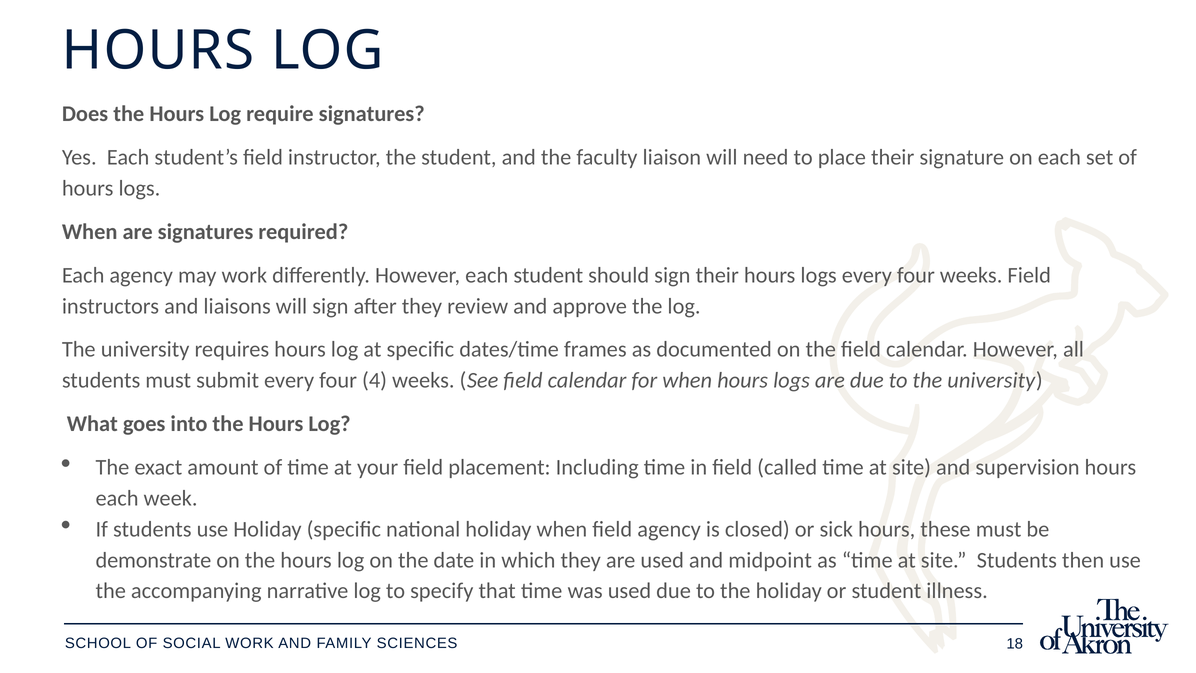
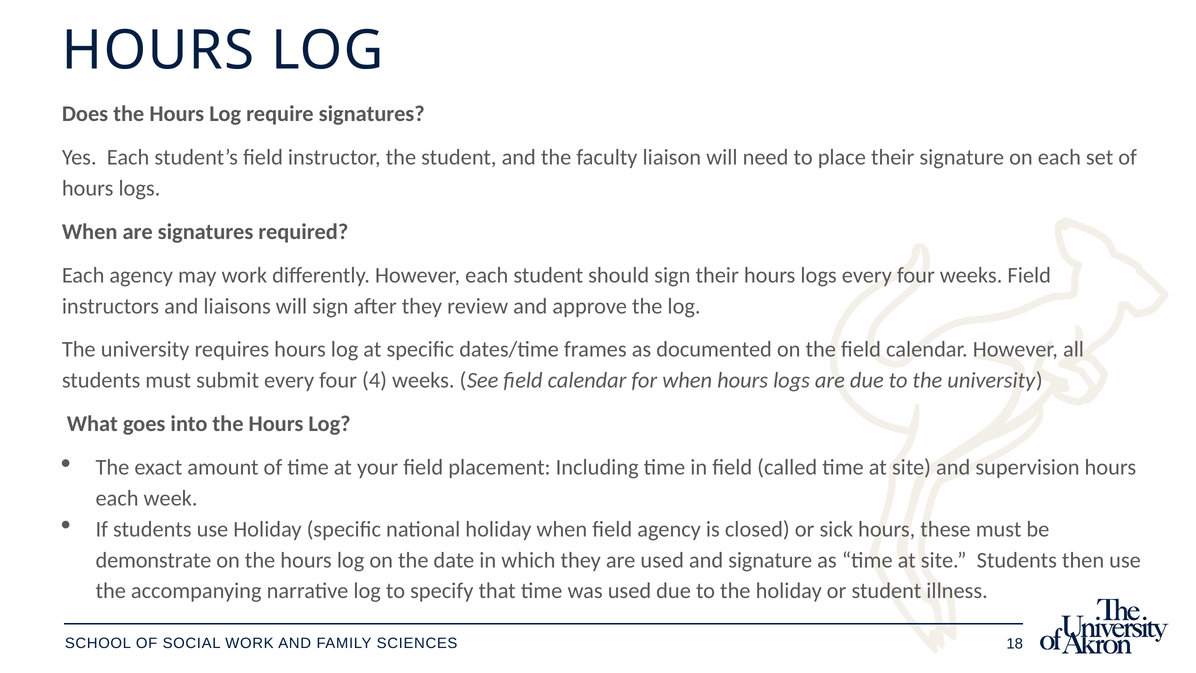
and midpoint: midpoint -> signature
